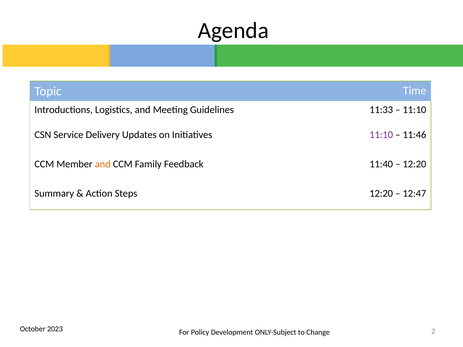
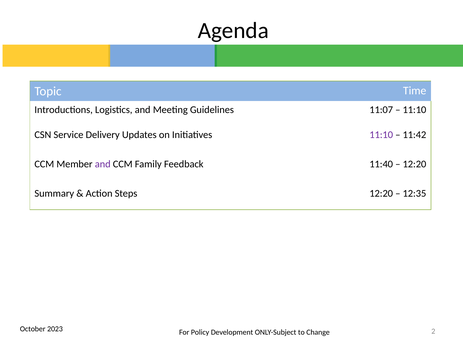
11:33: 11:33 -> 11:07
11:46: 11:46 -> 11:42
and at (103, 164) colour: orange -> purple
12:47: 12:47 -> 12:35
